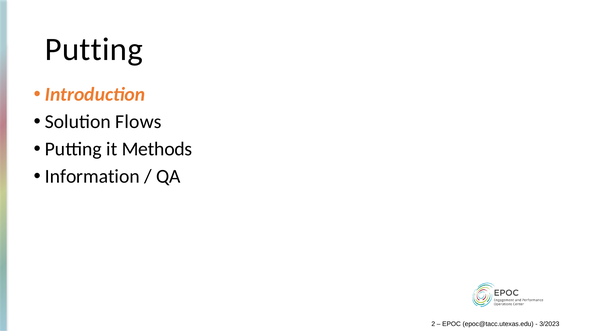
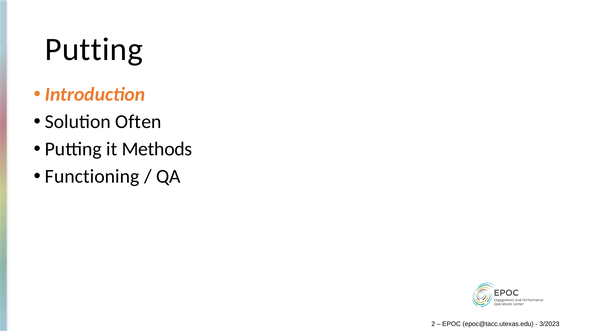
Flows: Flows -> Often
Information: Information -> Functioning
